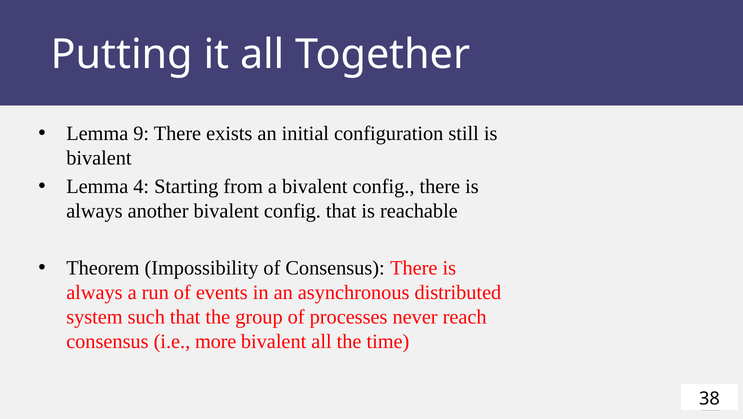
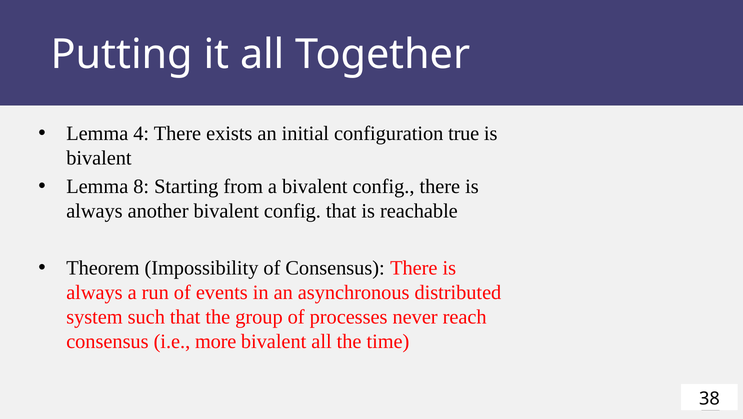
9: 9 -> 4
still: still -> true
4: 4 -> 8
